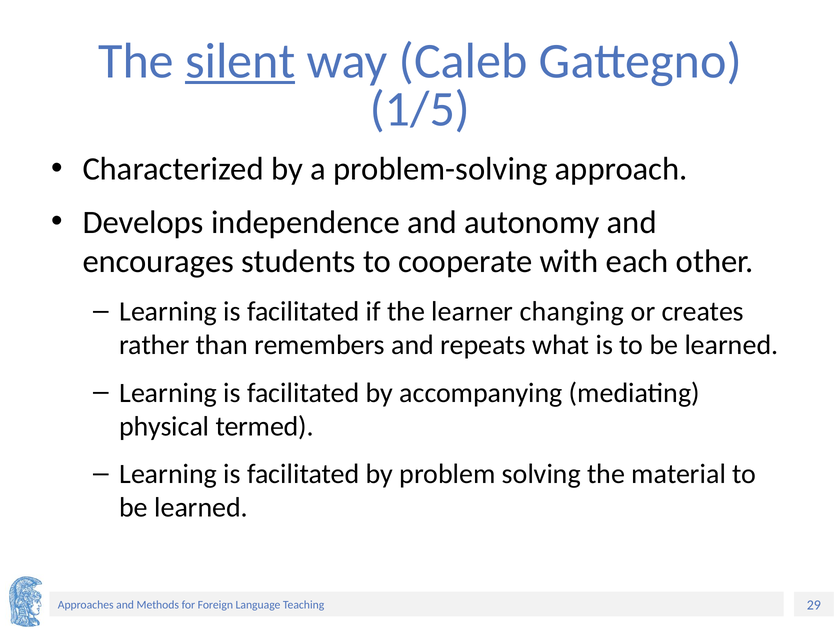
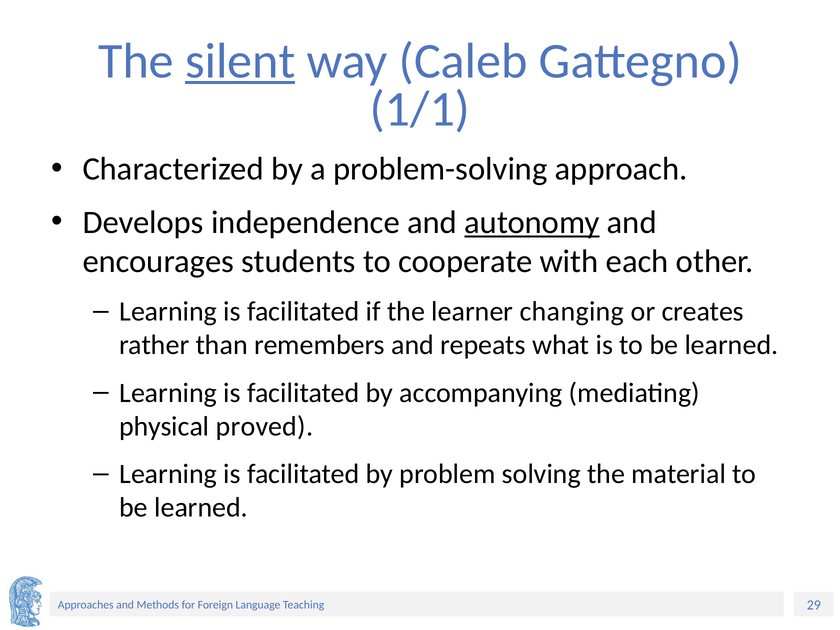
1/5: 1/5 -> 1/1
autonomy underline: none -> present
termed: termed -> proved
